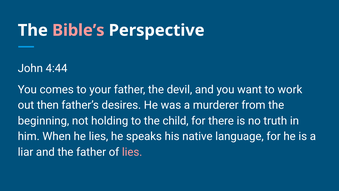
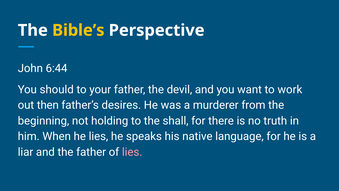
Bible’s colour: pink -> yellow
4:44: 4:44 -> 6:44
comes: comes -> should
child: child -> shall
